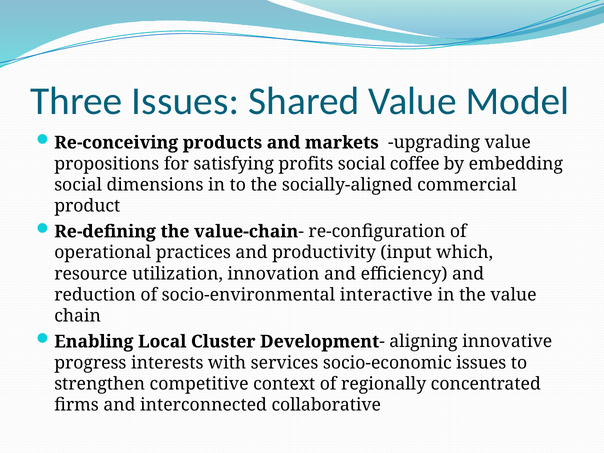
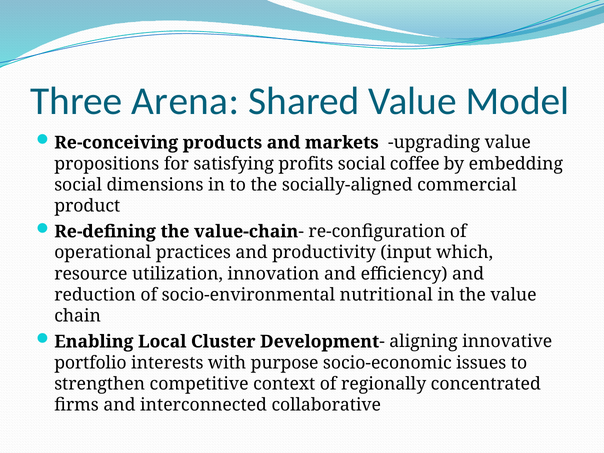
Three Issues: Issues -> Arena
interactive: interactive -> nutritional
progress: progress -> portfolio
services: services -> purpose
